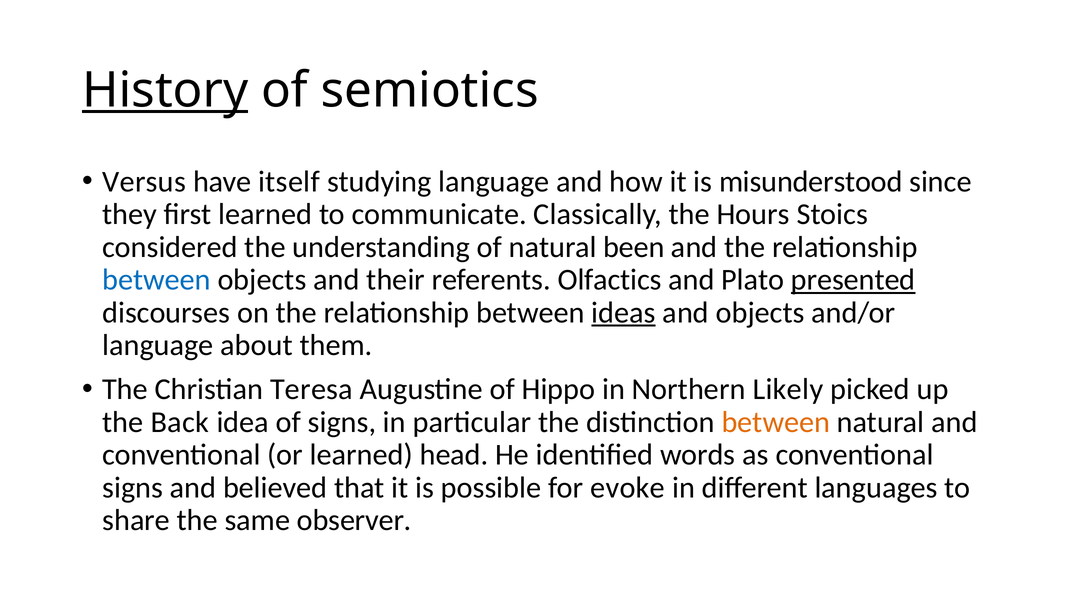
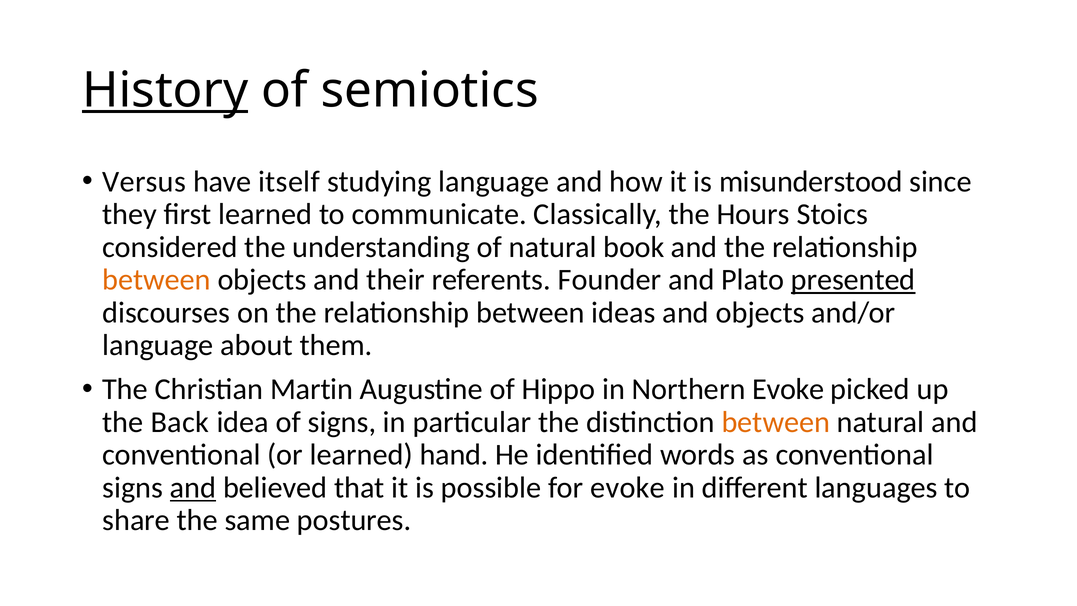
been: been -> book
between at (157, 280) colour: blue -> orange
Olfactics: Olfactics -> Founder
ideas underline: present -> none
Teresa: Teresa -> Martin
Northern Likely: Likely -> Evoke
head: head -> hand
and at (193, 488) underline: none -> present
observer: observer -> postures
